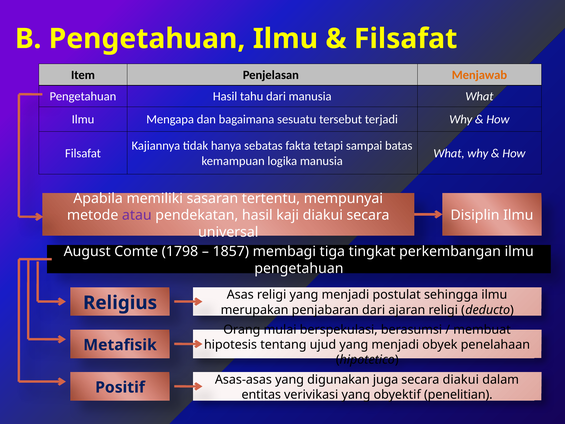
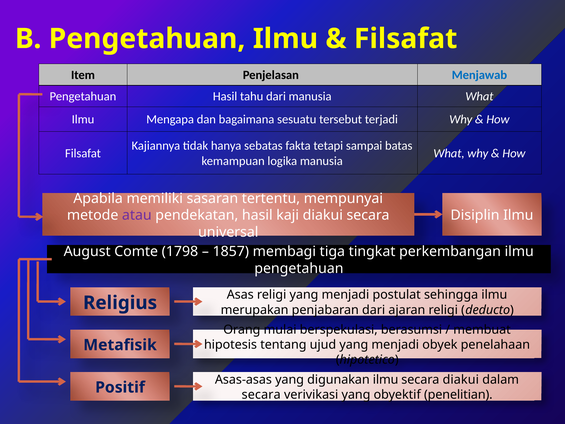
Menjawab colour: orange -> blue
digunakan juga: juga -> ilmu
entitas at (261, 394): entitas -> secara
